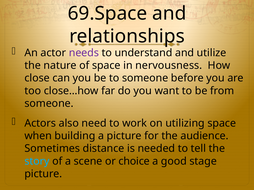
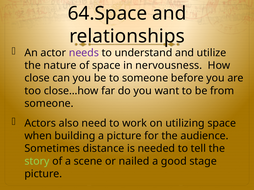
69.Space: 69.Space -> 64.Space
story colour: light blue -> light green
choice: choice -> nailed
